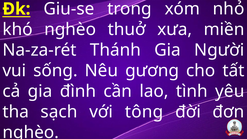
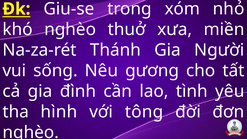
sạch: sạch -> hình
